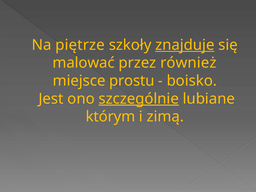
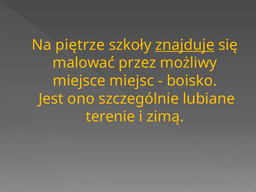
również: również -> możliwy
prostu: prostu -> miejsc
szczególnie underline: present -> none
którym: którym -> terenie
